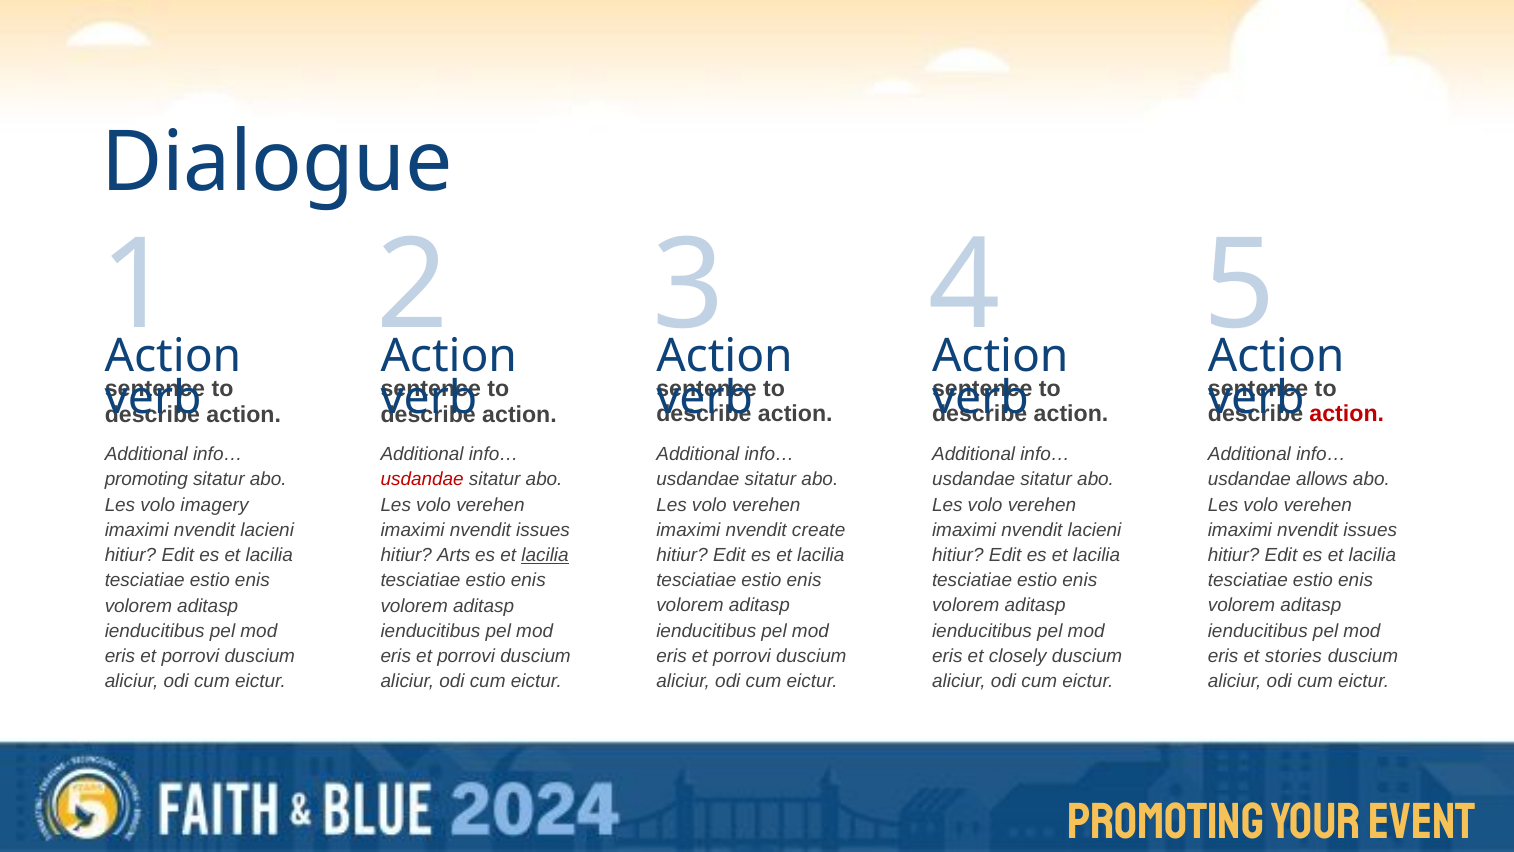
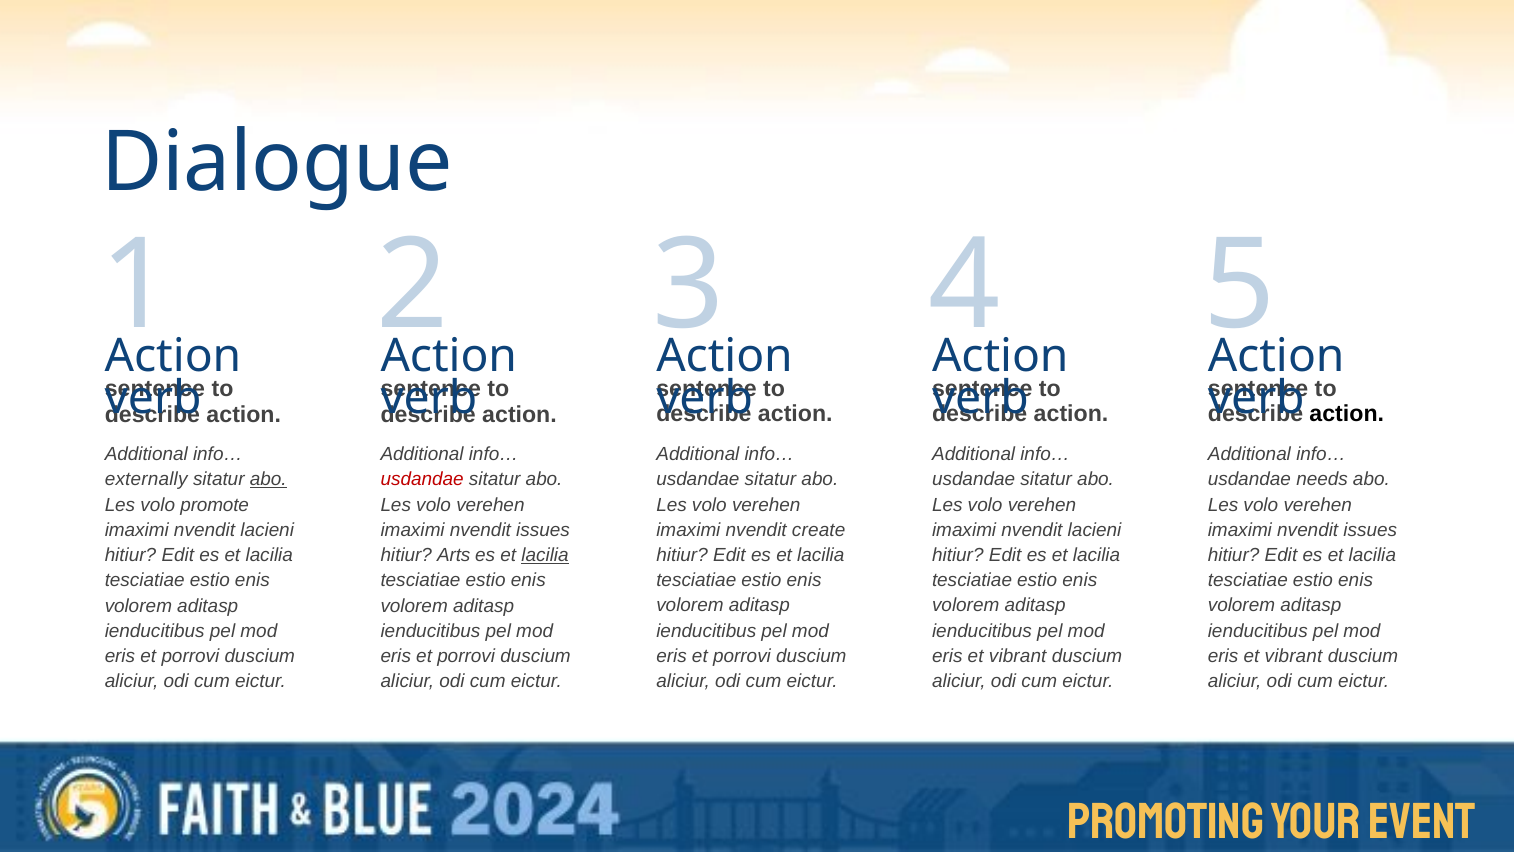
action at (1347, 414) colour: red -> black
allows: allows -> needs
promoting at (146, 479): promoting -> externally
abo at (268, 479) underline: none -> present
imagery: imagery -> promote
closely at (1018, 656): closely -> vibrant
stories at (1293, 656): stories -> vibrant
